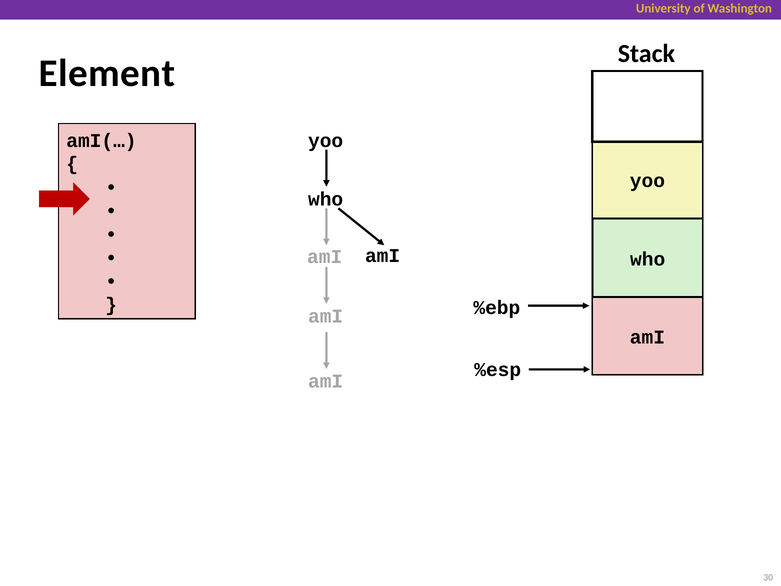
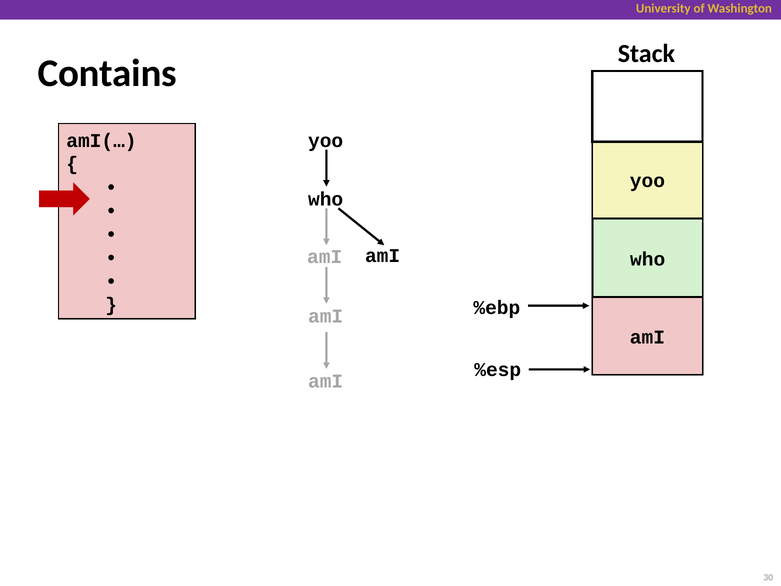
Element: Element -> Contains
